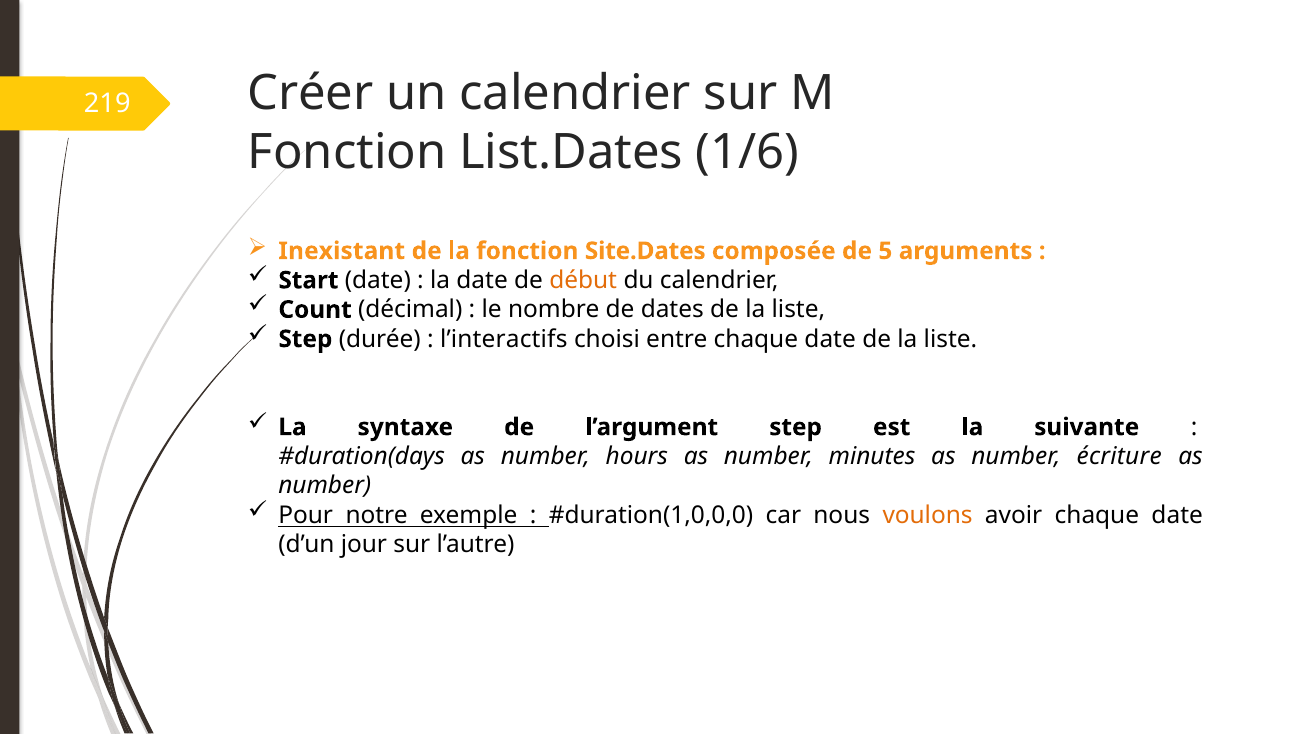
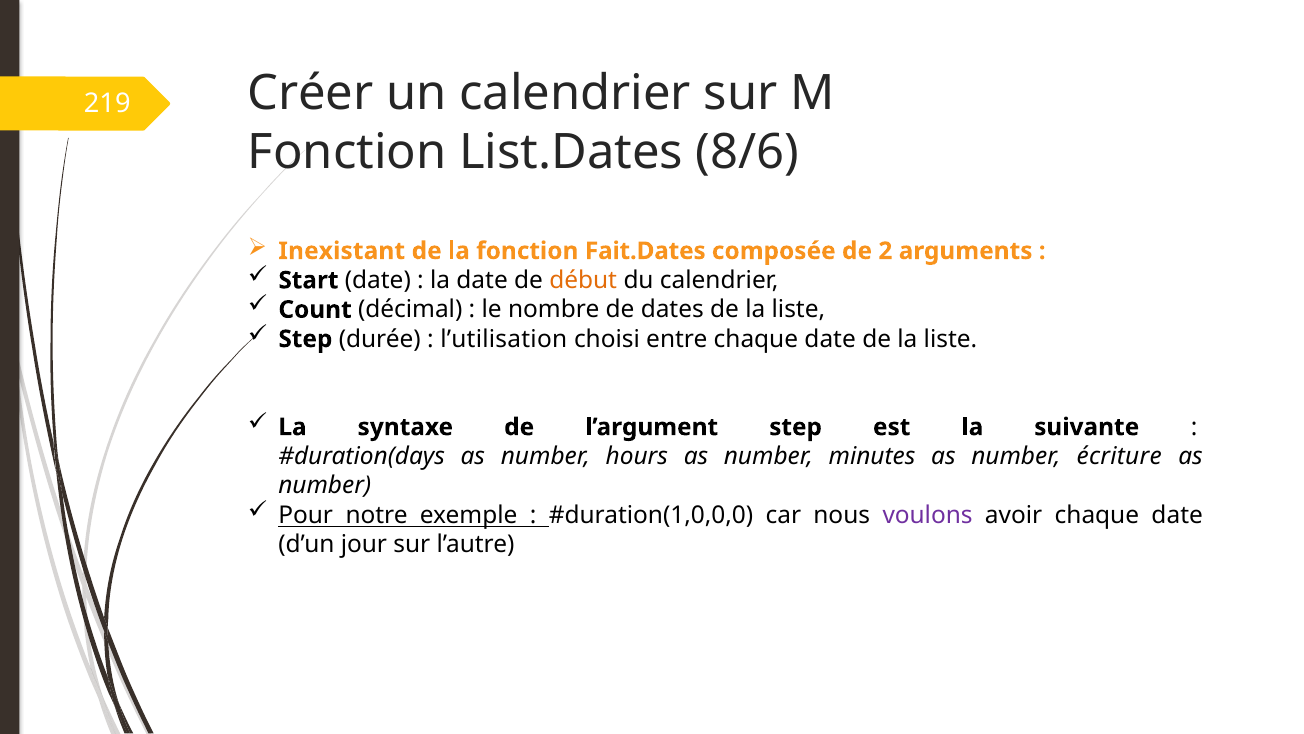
1/6: 1/6 -> 8/6
Site.Dates: Site.Dates -> Fait.Dates
5: 5 -> 2
l’interactifs: l’interactifs -> l’utilisation
voulons colour: orange -> purple
